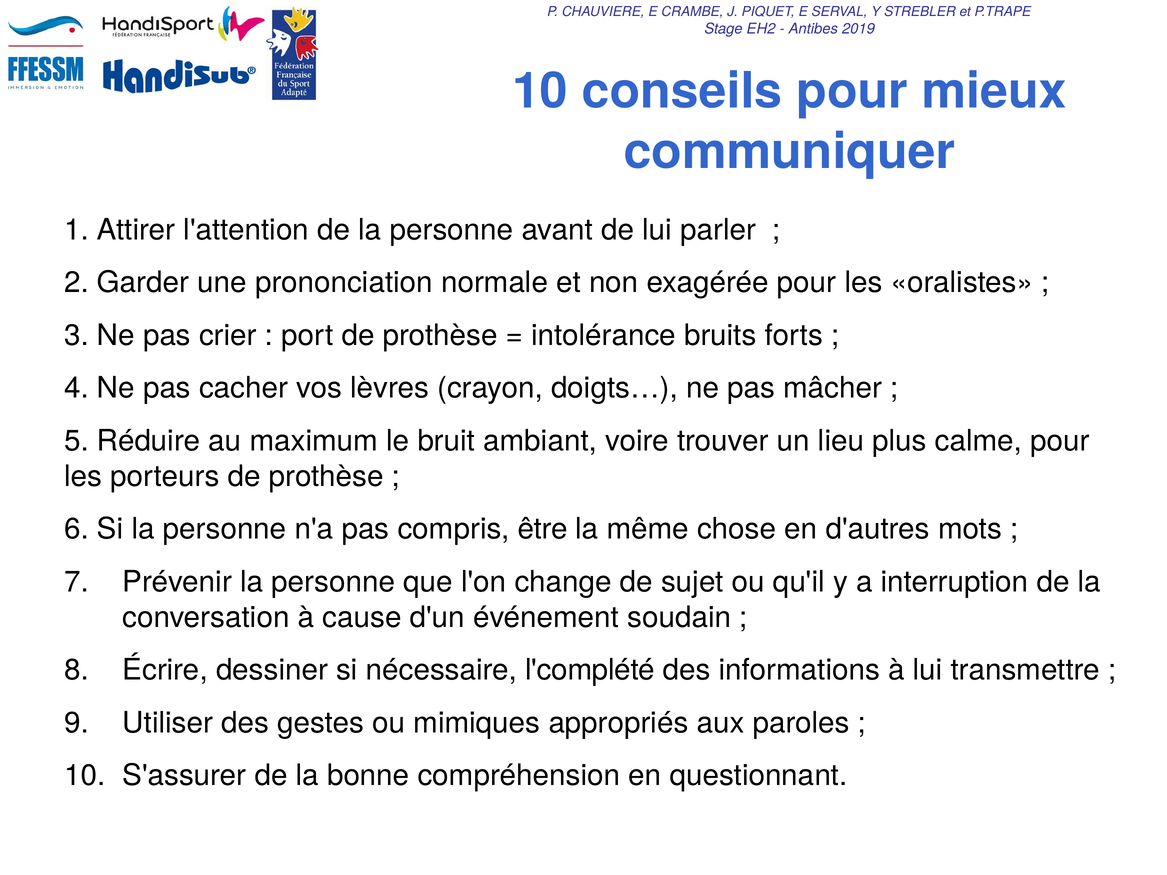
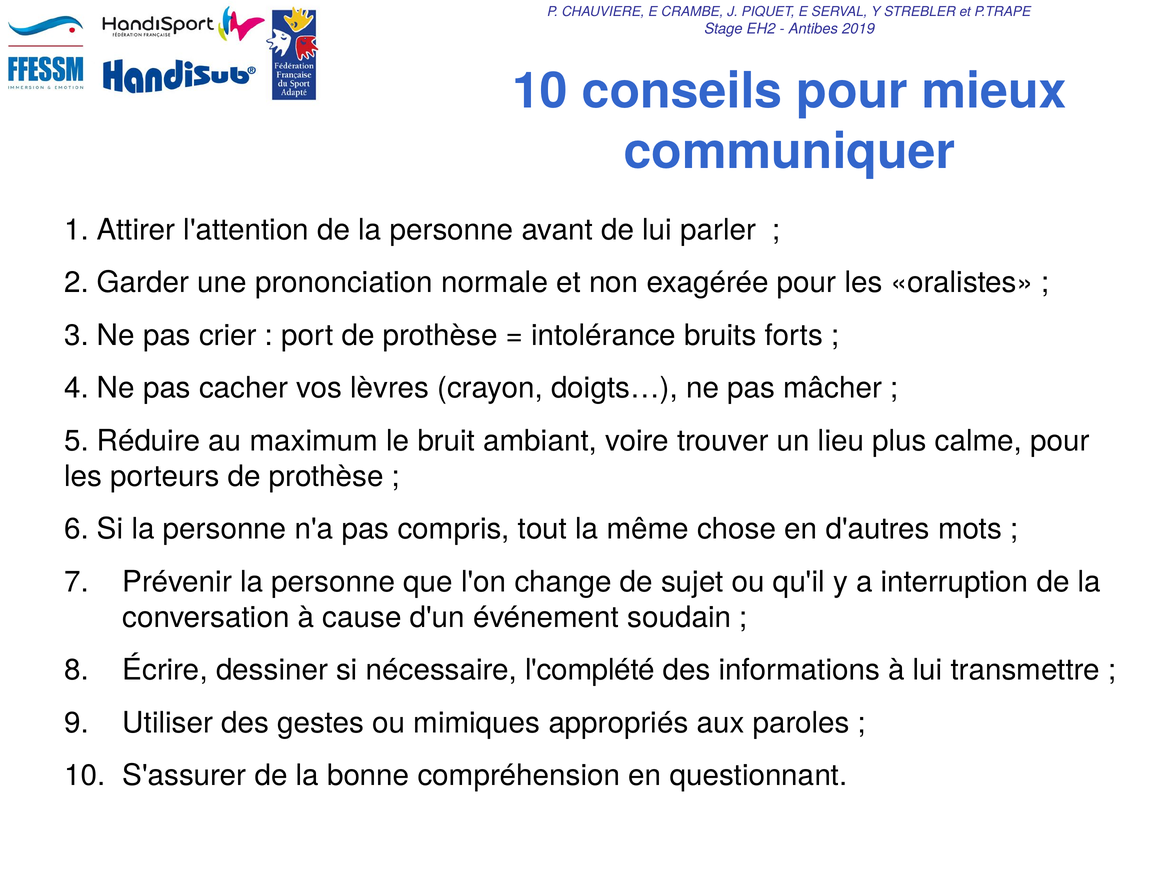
être: être -> tout
